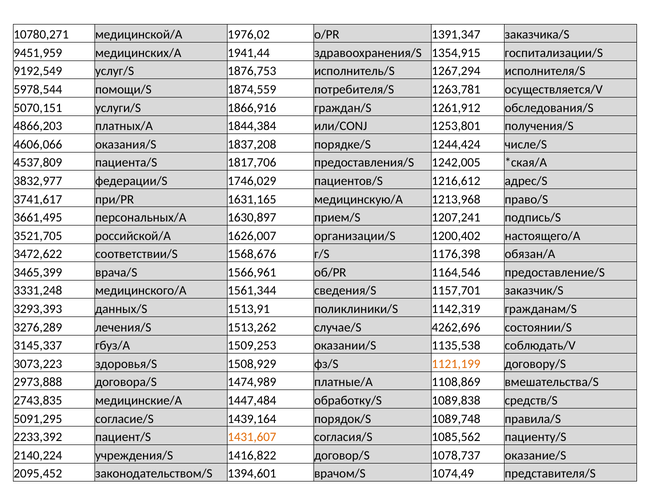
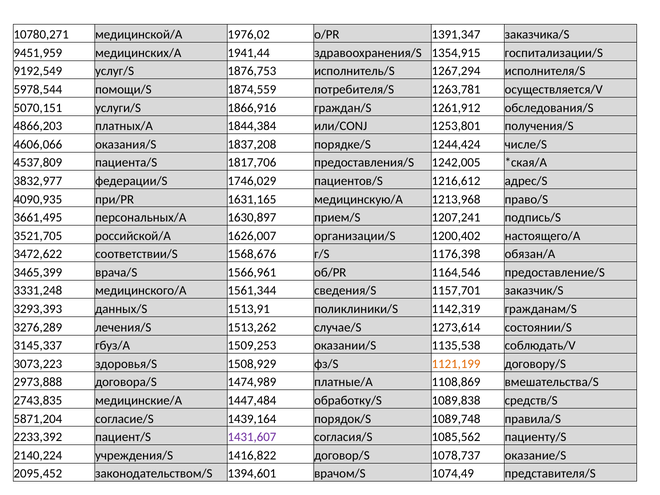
3741,617: 3741,617 -> 4090,935
4262,696: 4262,696 -> 1273,614
5091,295: 5091,295 -> 5871,204
1431,607 colour: orange -> purple
